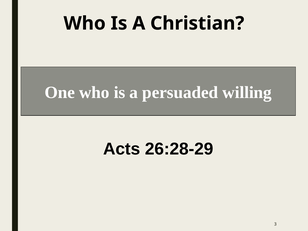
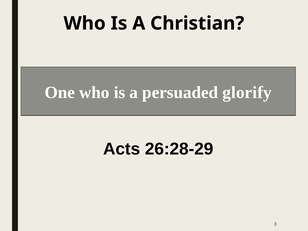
willing: willing -> glorify
